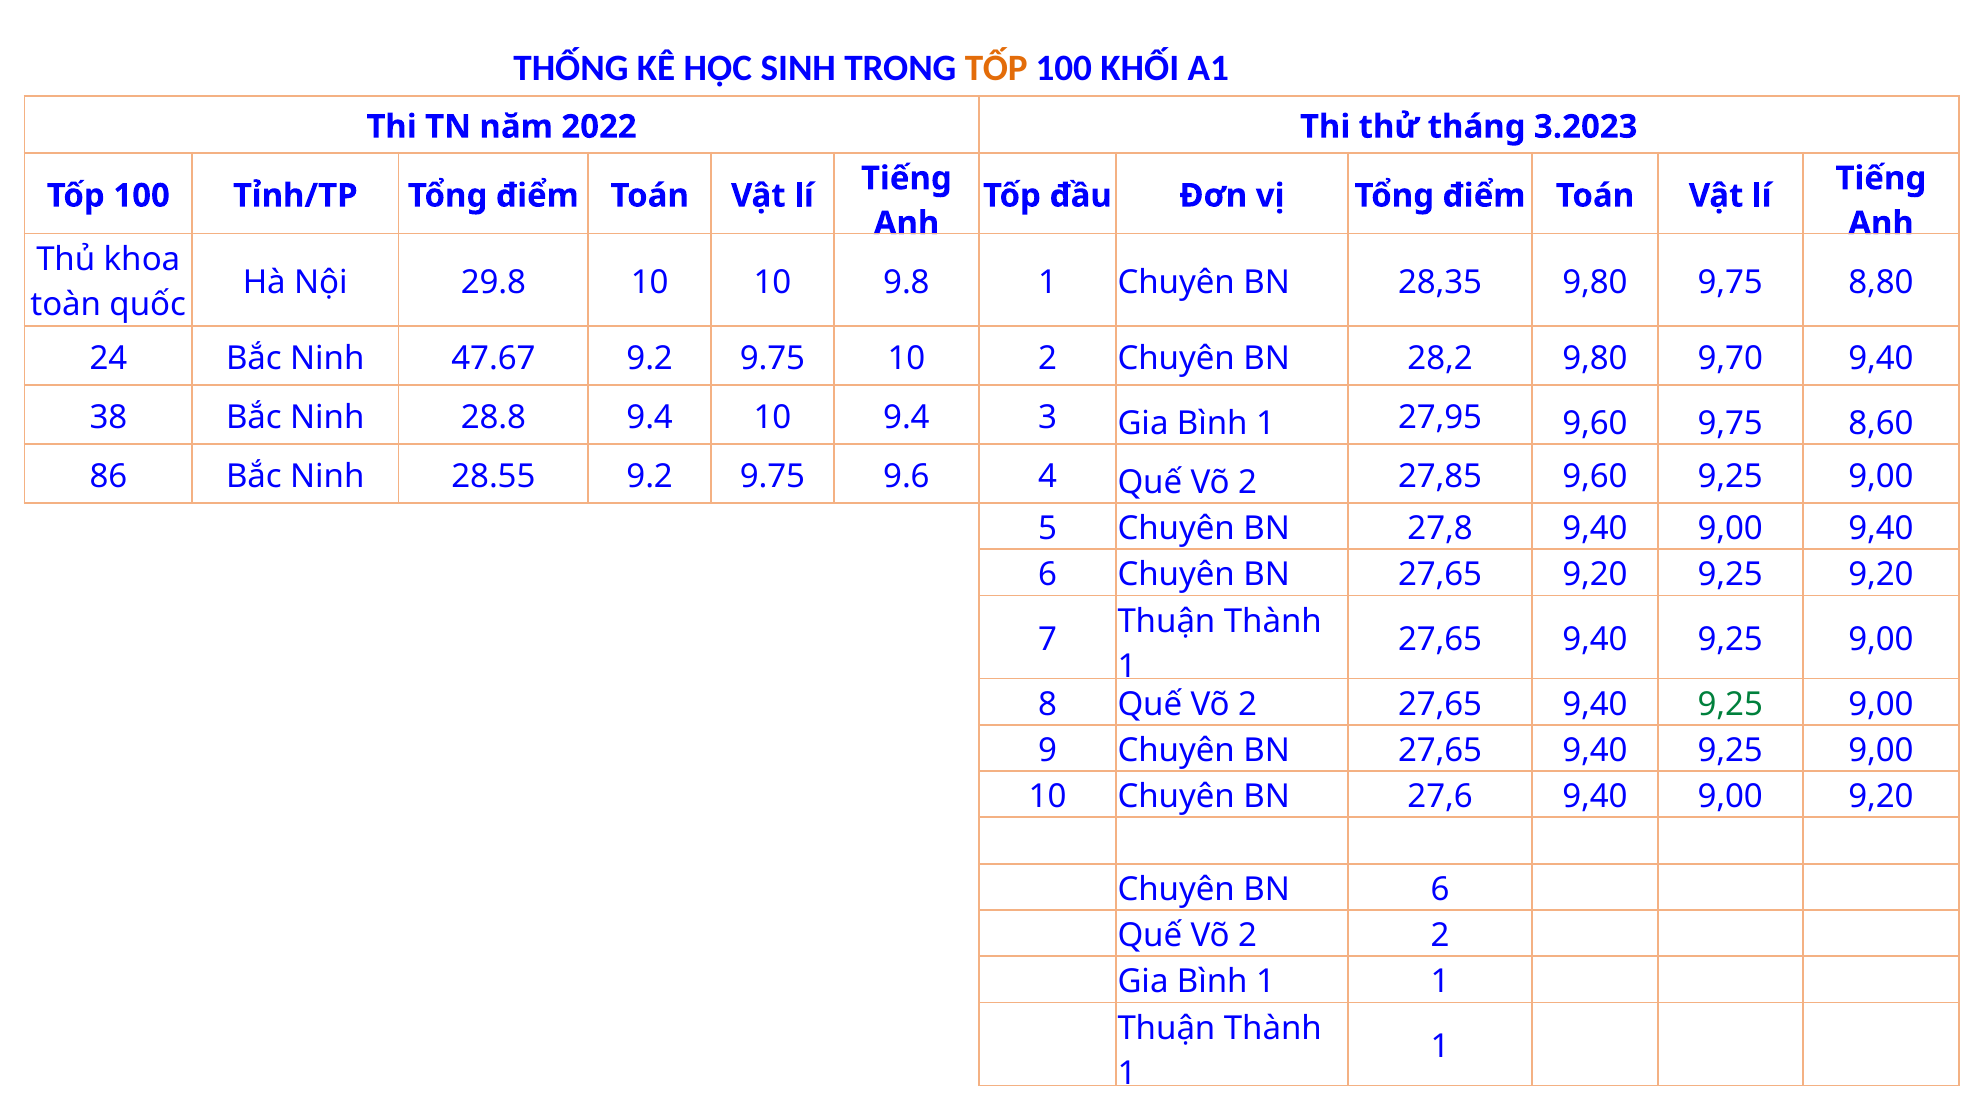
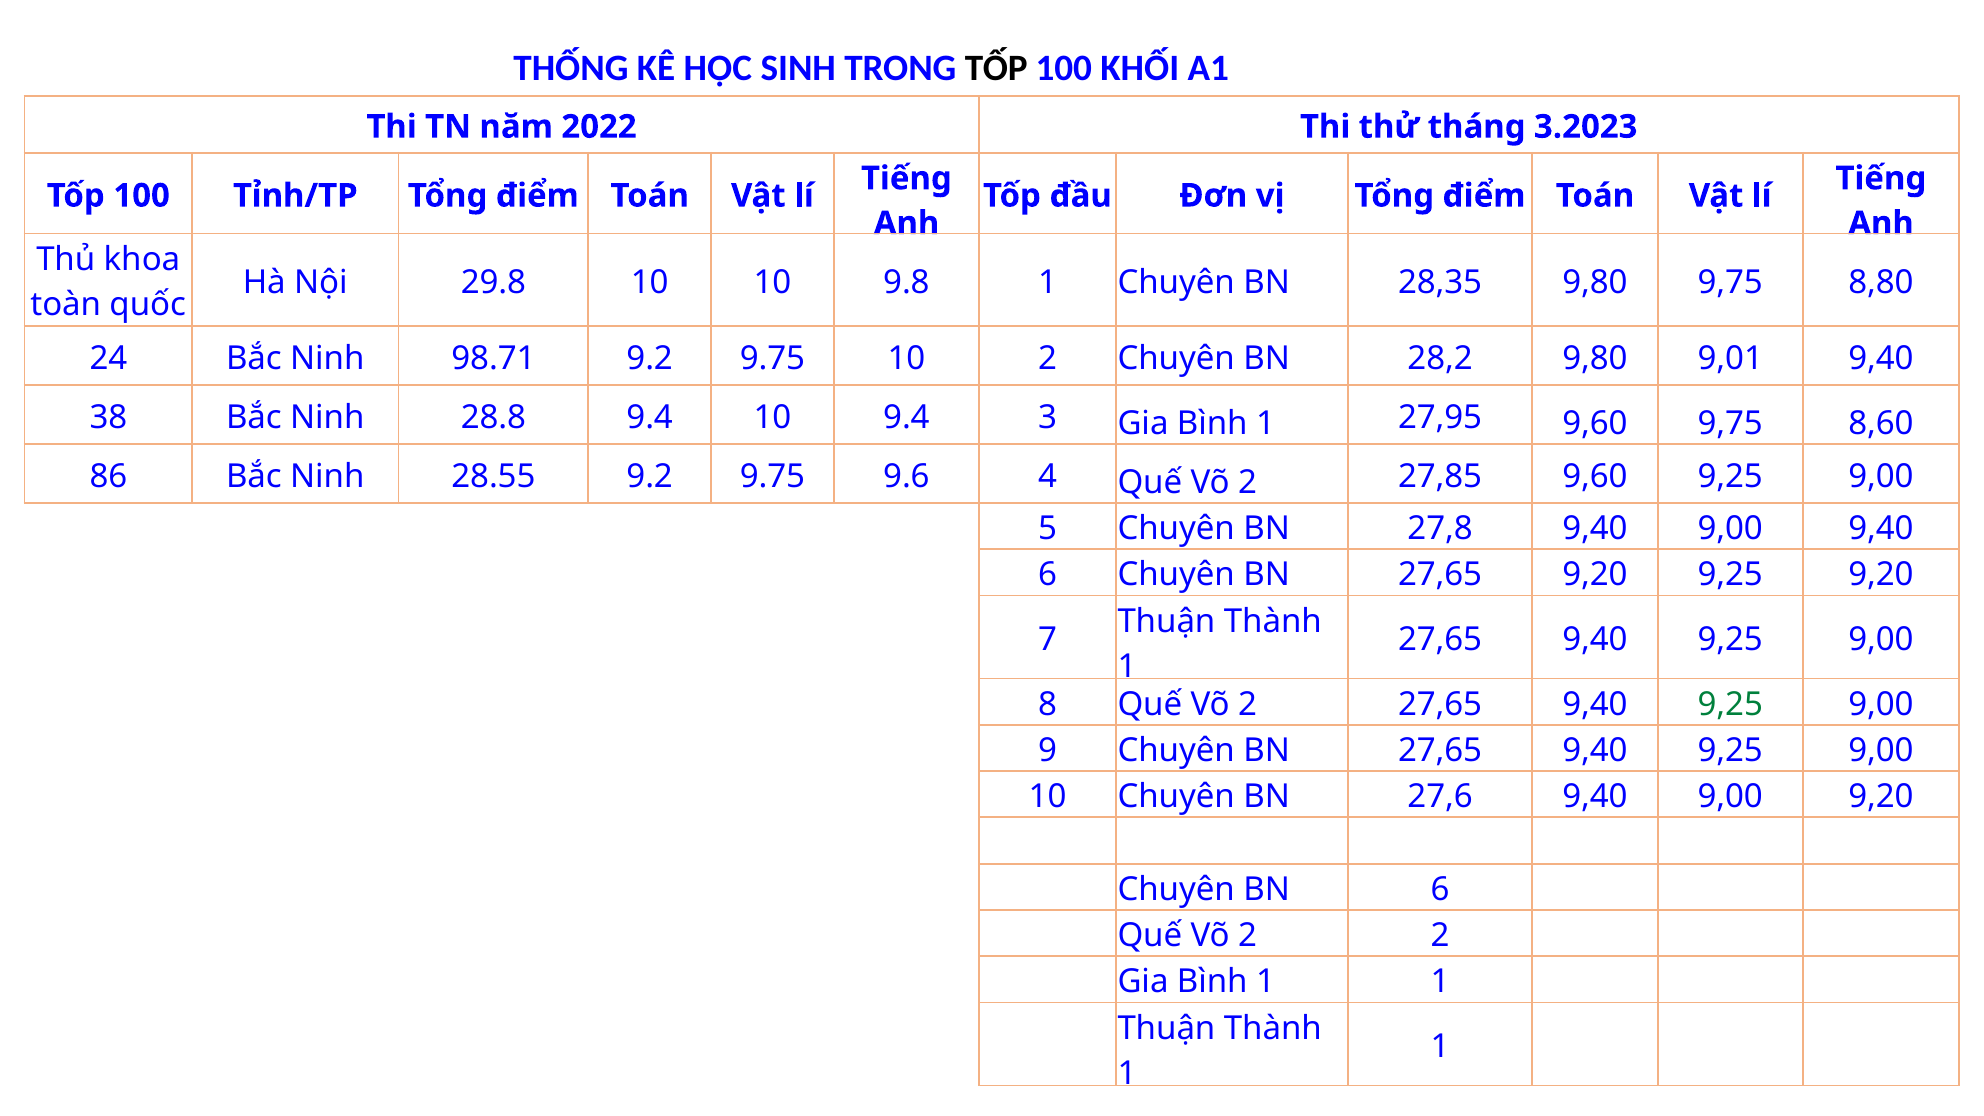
TỐP at (996, 68) colour: orange -> black
47.67: 47.67 -> 98.71
9,70: 9,70 -> 9,01
